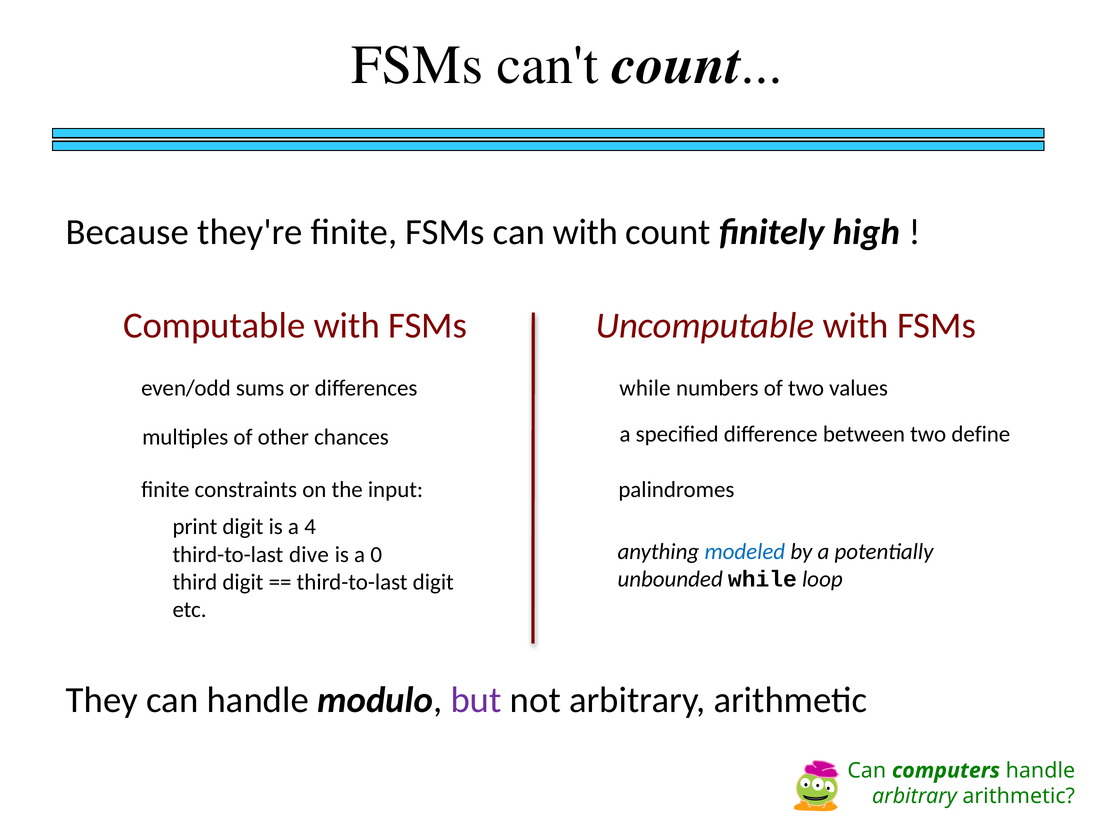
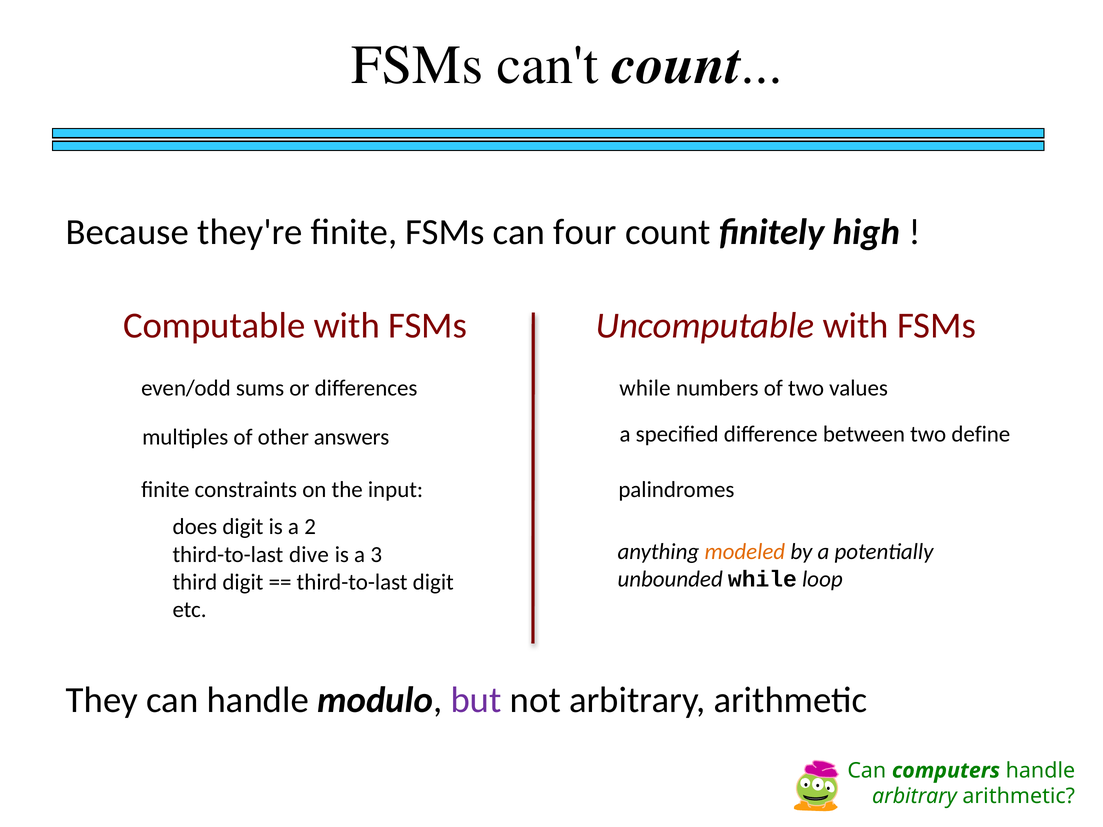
can with: with -> four
chances: chances -> answers
print: print -> does
4: 4 -> 2
modeled colour: blue -> orange
0: 0 -> 3
